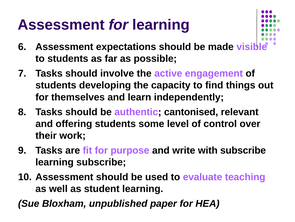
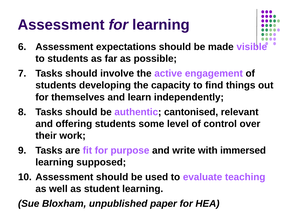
with subscribe: subscribe -> immersed
learning subscribe: subscribe -> supposed
